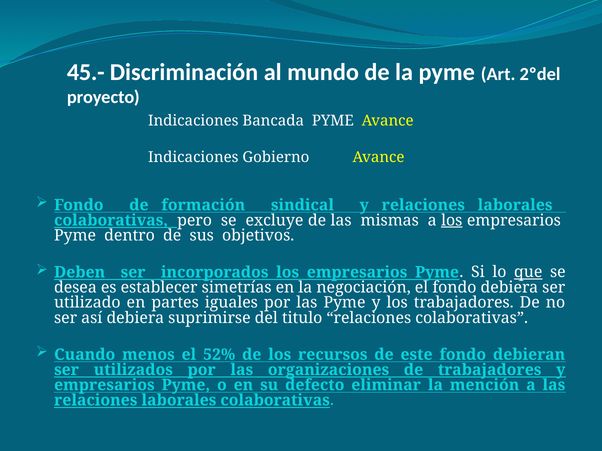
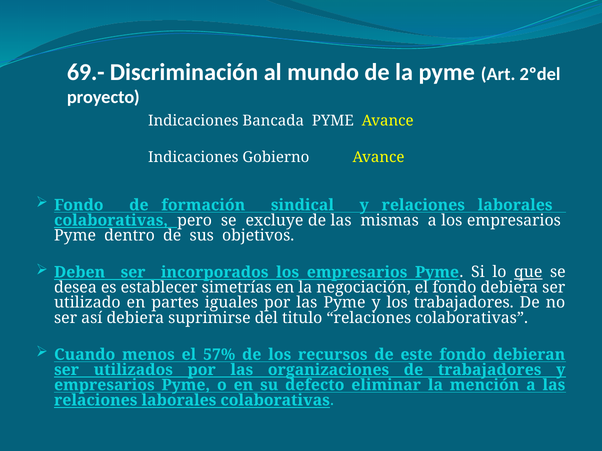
45.-: 45.- -> 69.-
los at (452, 221) underline: present -> none
52%: 52% -> 57%
